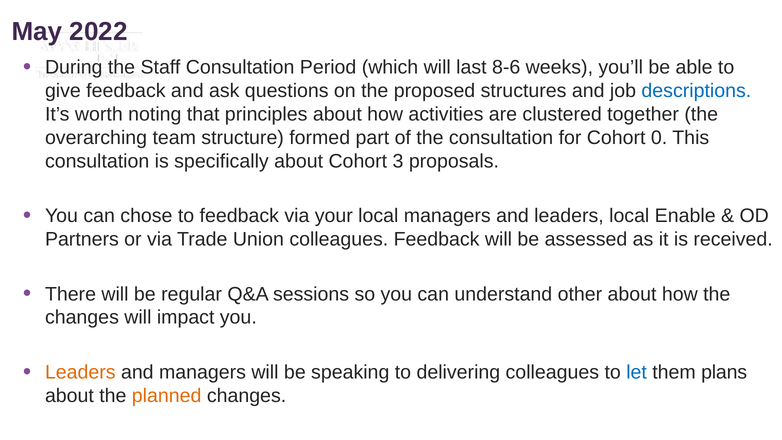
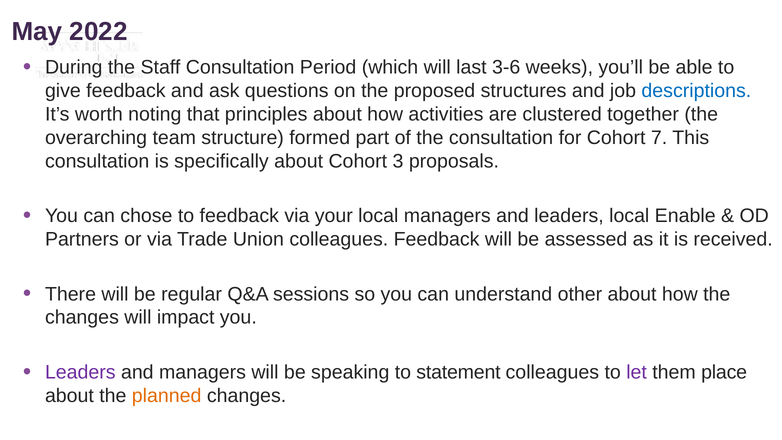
8-6: 8-6 -> 3-6
0: 0 -> 7
Leaders at (80, 372) colour: orange -> purple
delivering: delivering -> statement
let colour: blue -> purple
plans: plans -> place
